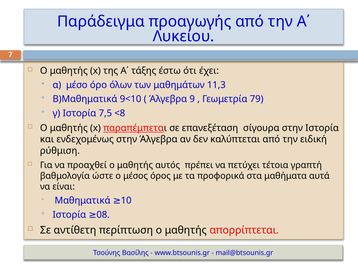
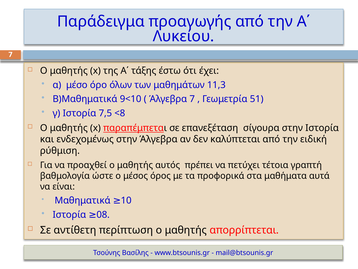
Άλγεβρα 9: 9 -> 7
79: 79 -> 51
